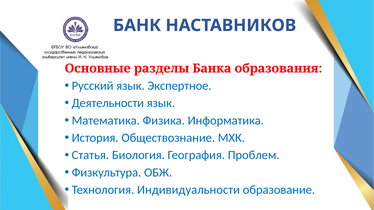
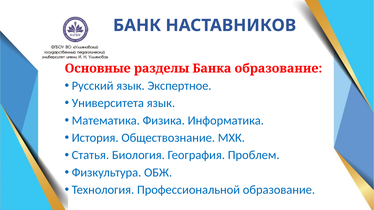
Банка образования: образования -> образование
Деятельности: Деятельности -> Университета
Индивидуальности: Индивидуальности -> Профессиональной
